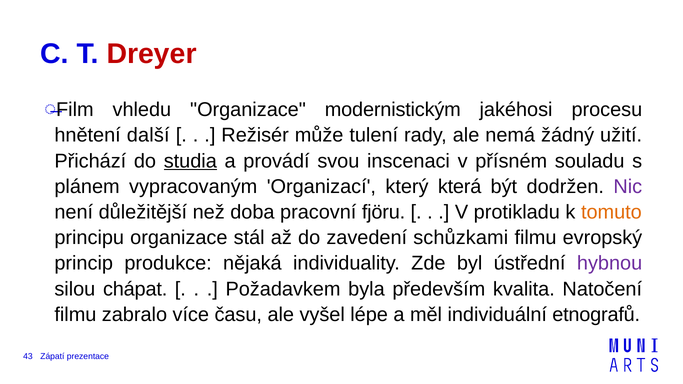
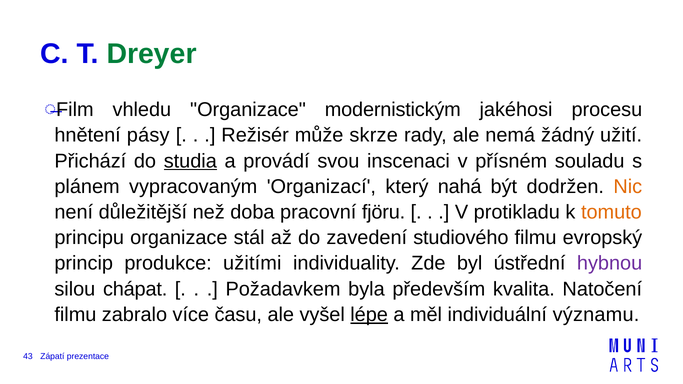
Dreyer colour: red -> green
další: další -> pásy
tulení: tulení -> skrze
která: která -> nahá
Nic colour: purple -> orange
schůzkami: schůzkami -> studiového
nějaká: nějaká -> užitími
lépe underline: none -> present
etnografů: etnografů -> významu
